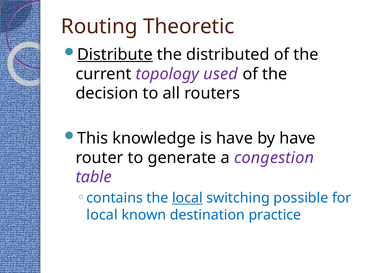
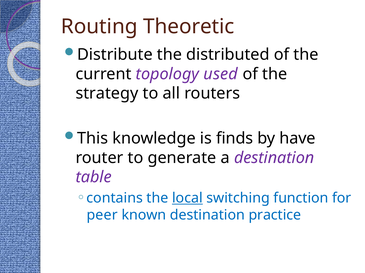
Distribute underline: present -> none
decision: decision -> strategy
is have: have -> finds
a congestion: congestion -> destination
possible: possible -> function
local at (102, 216): local -> peer
